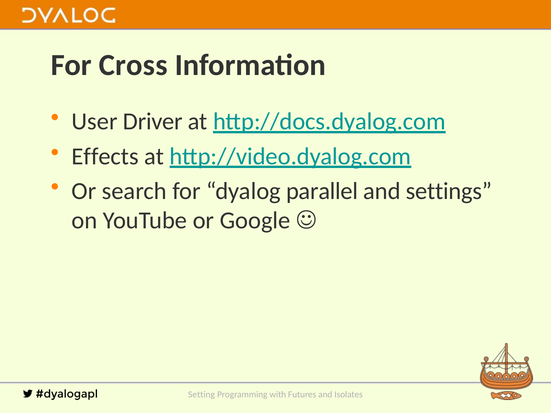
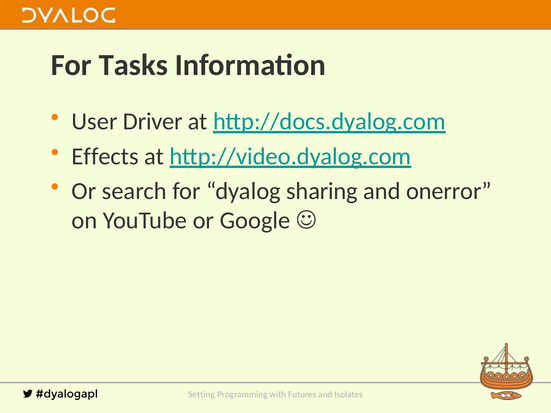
Cross: Cross -> Tasks
parallel: parallel -> sharing
settings: settings -> onerror
